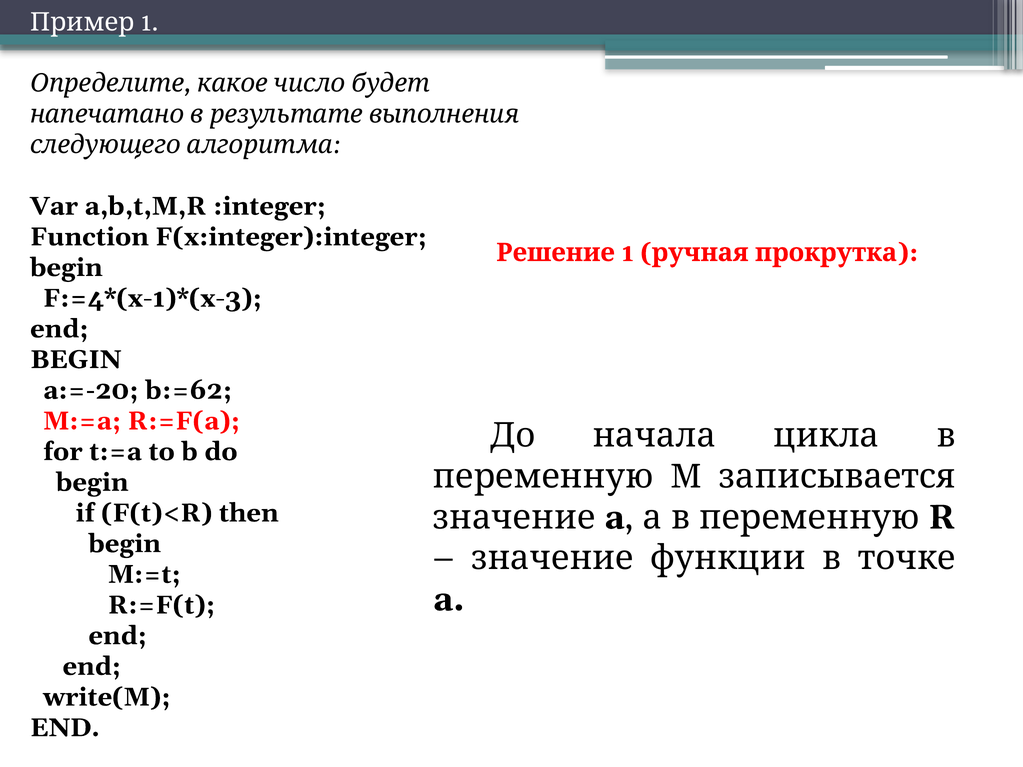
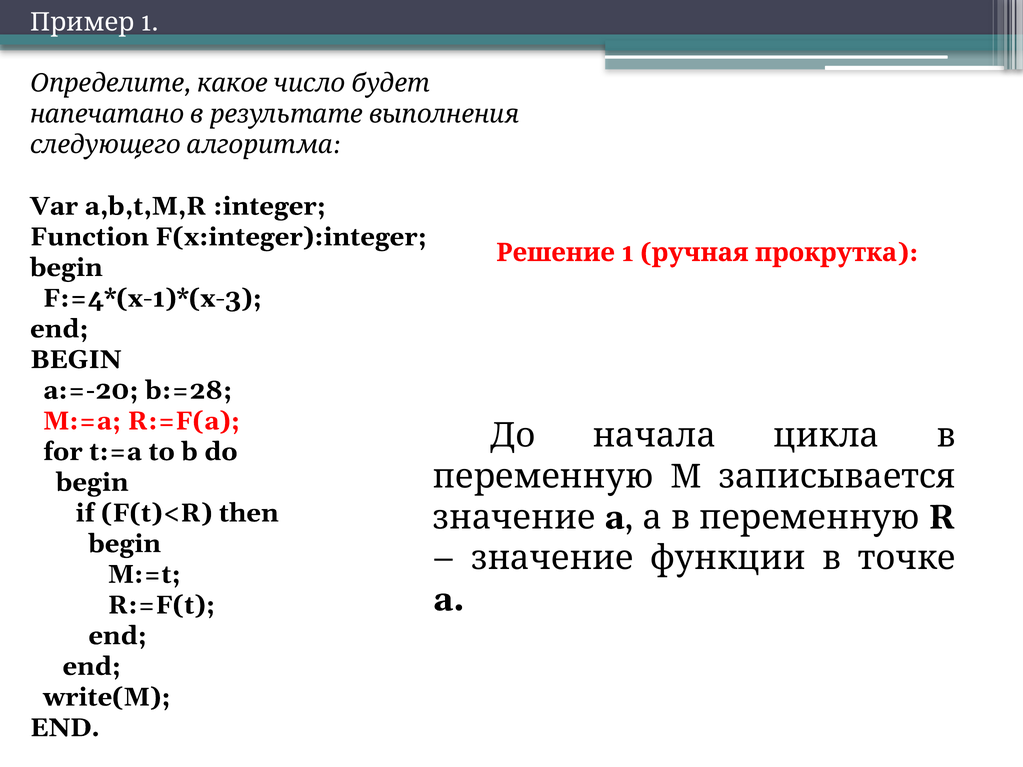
b:=62: b:=62 -> b:=28
